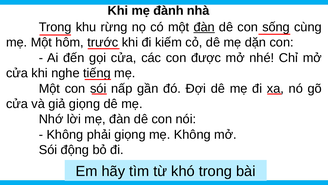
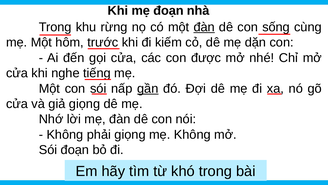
mẹ đành: đành -> đoạn
gần underline: none -> present
Sói động: động -> đoạn
